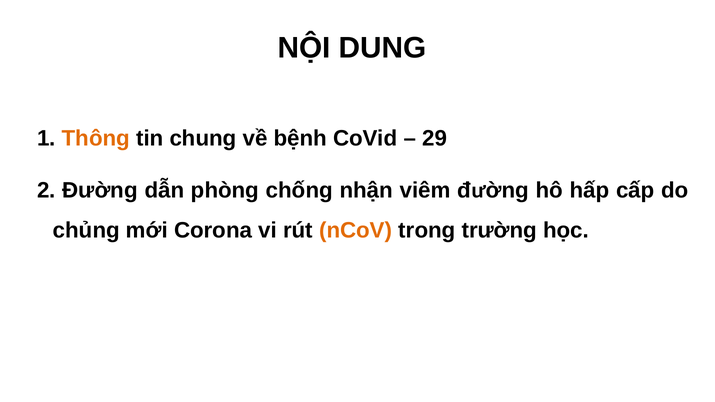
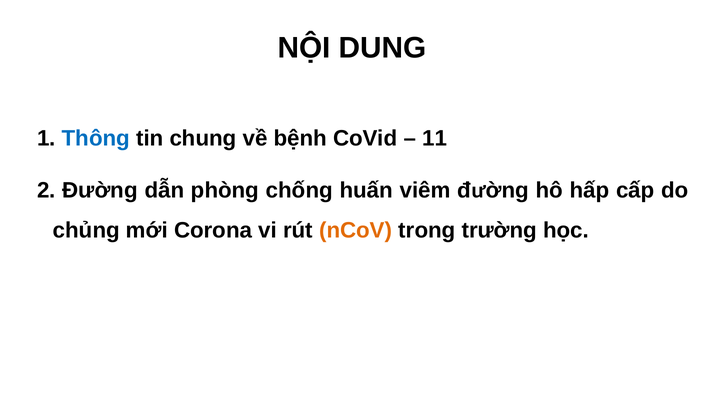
Thông colour: orange -> blue
29: 29 -> 11
nhận: nhận -> huấn
